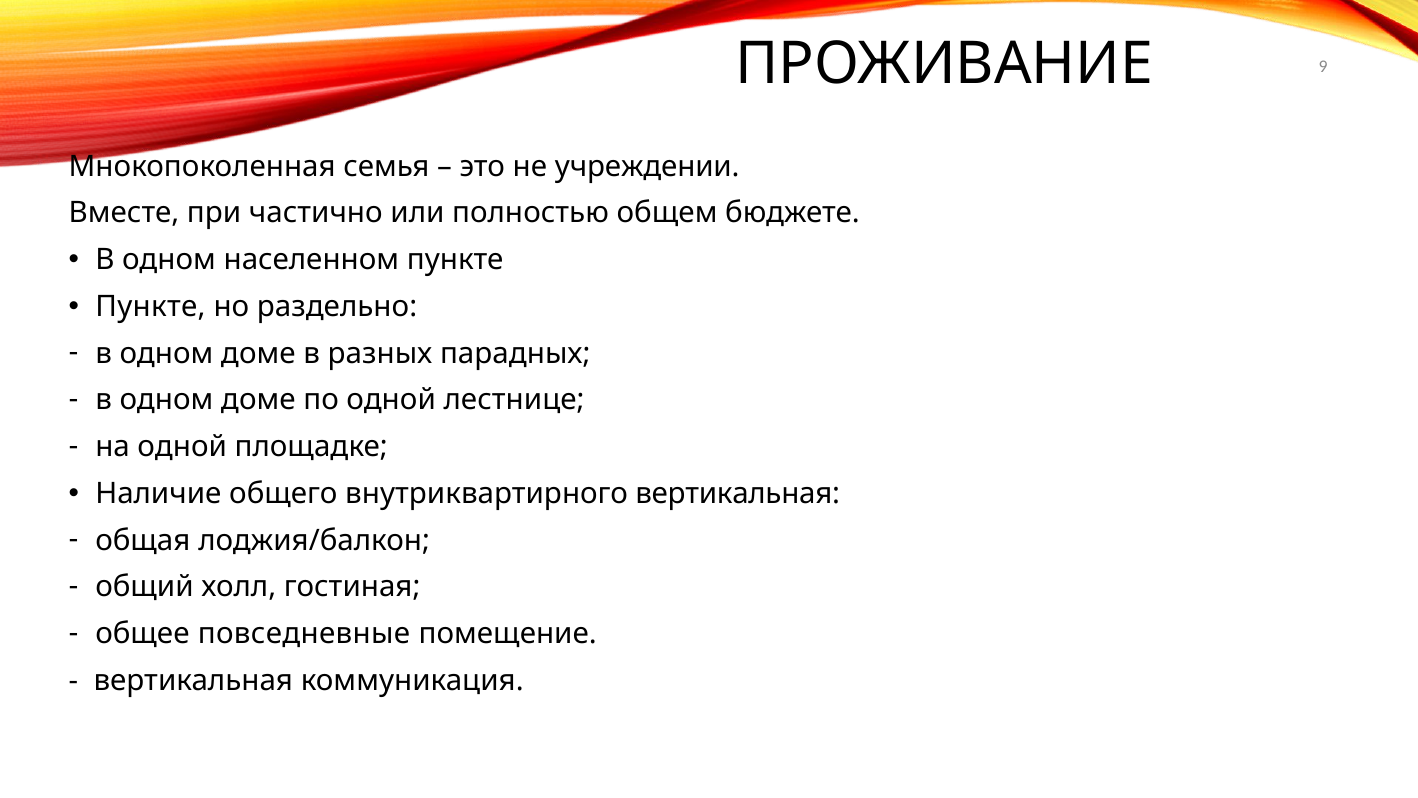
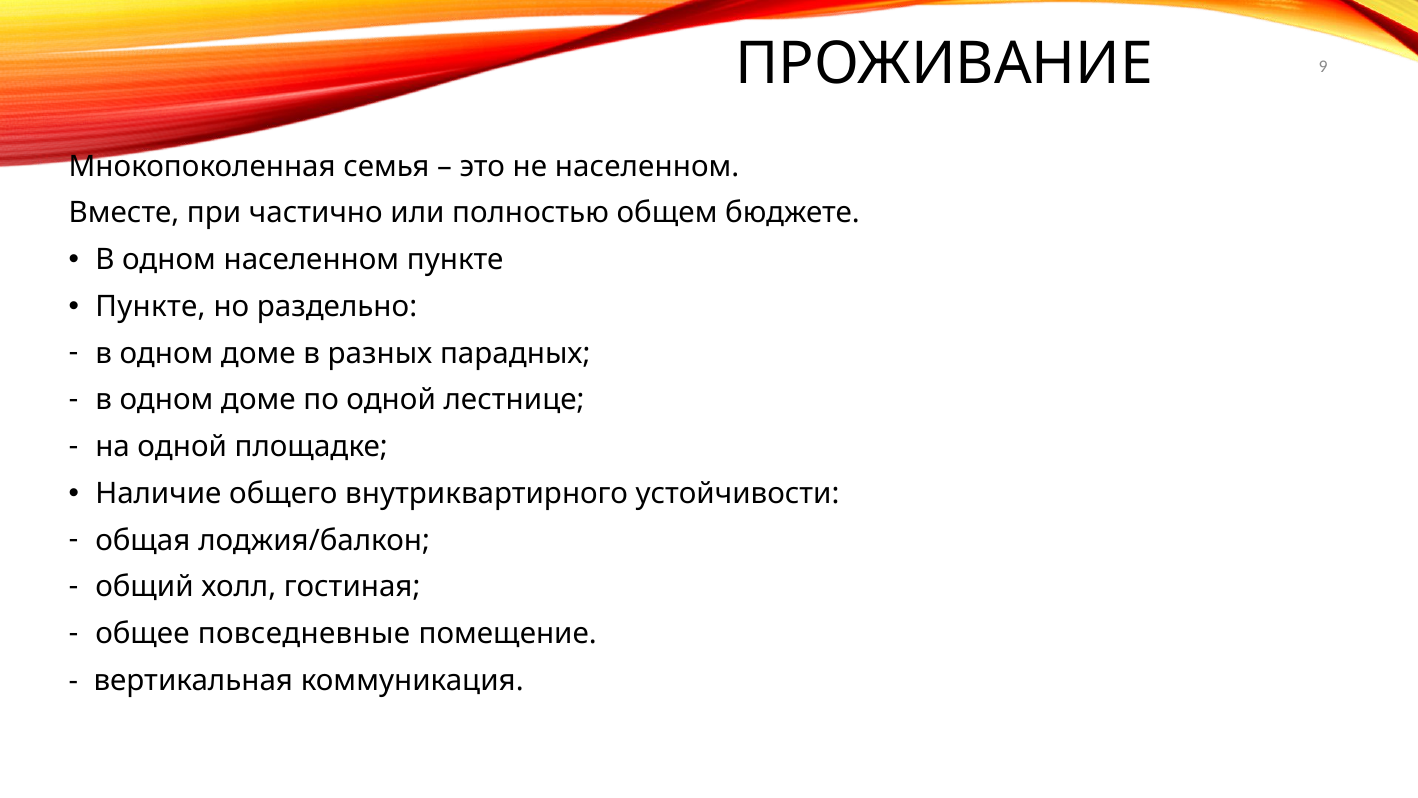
не учреждении: учреждении -> населенном
внутриквартирного вертикальная: вертикальная -> устойчивости
